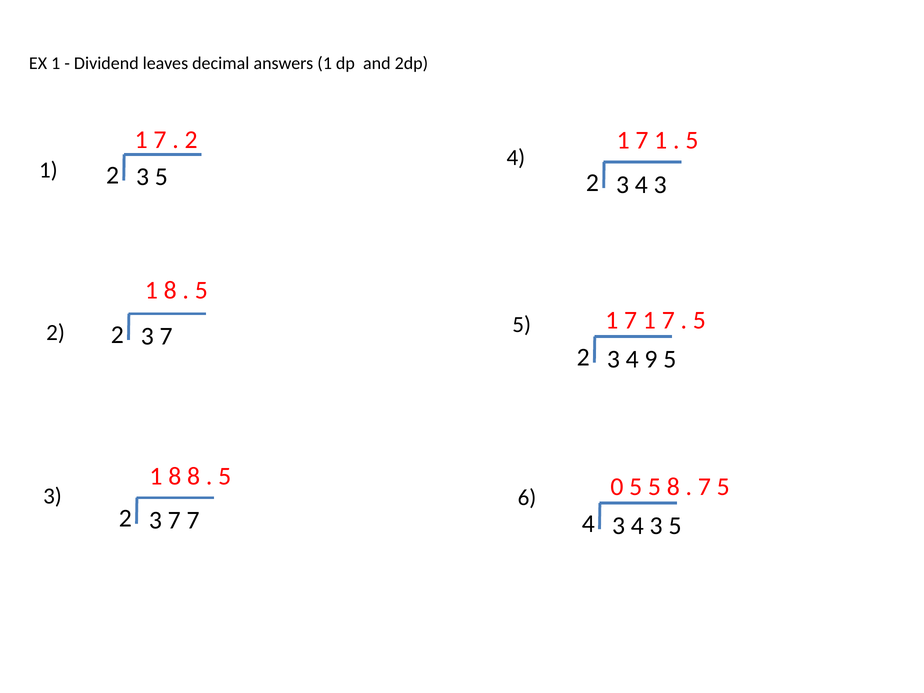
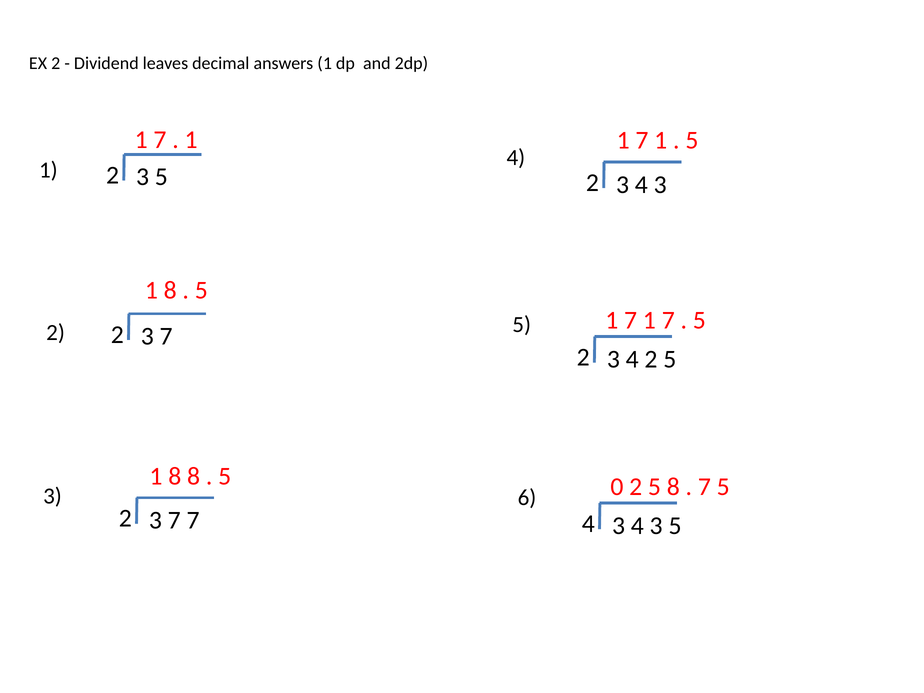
EX 1: 1 -> 2
2 at (191, 140): 2 -> 1
4 9: 9 -> 2
0 5: 5 -> 2
